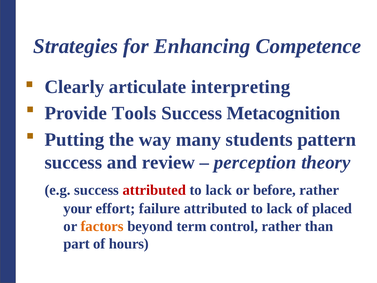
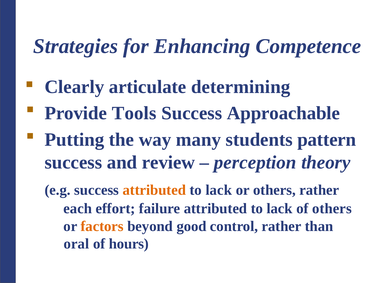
interpreting: interpreting -> determining
Metacognition: Metacognition -> Approachable
attributed at (154, 190) colour: red -> orange
or before: before -> others
your: your -> each
of placed: placed -> others
term: term -> good
part: part -> oral
